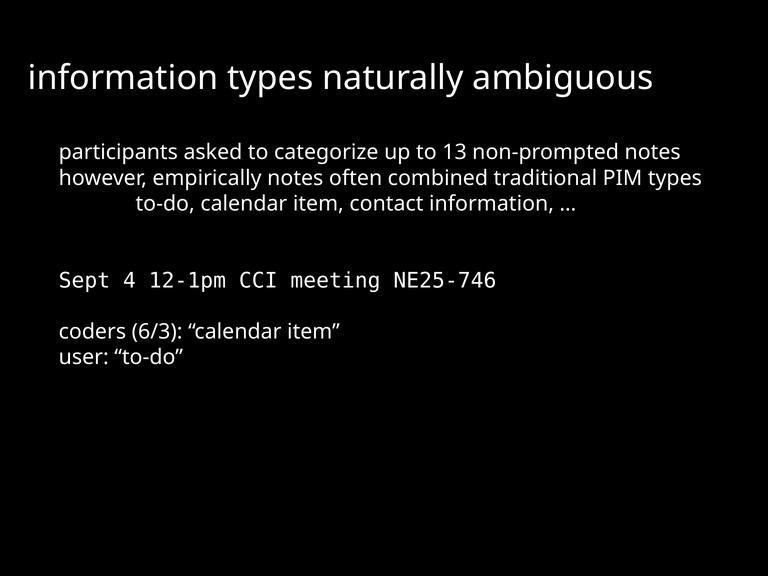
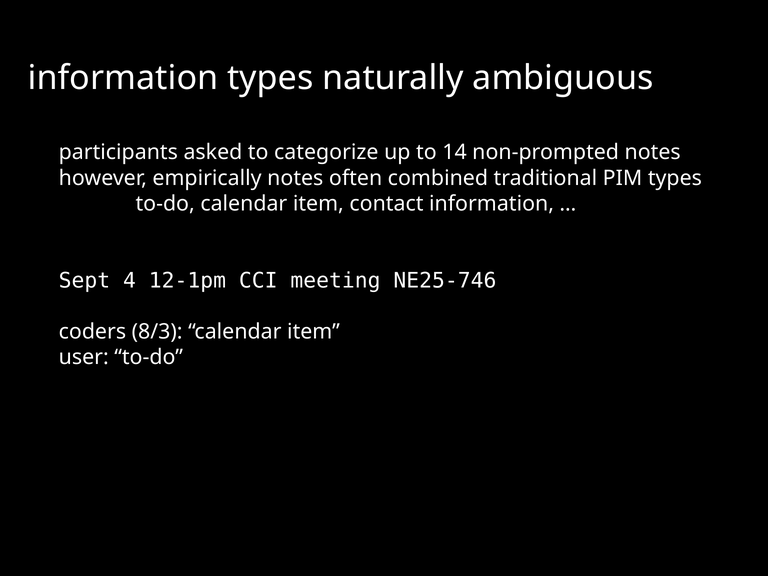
13: 13 -> 14
6/3: 6/3 -> 8/3
